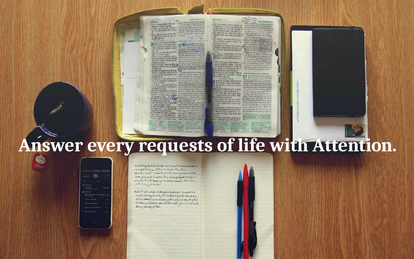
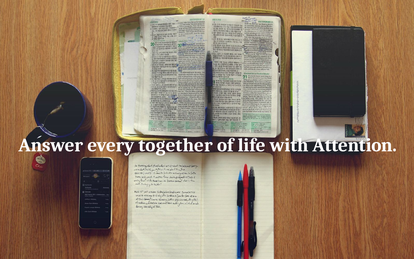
requests: requests -> together
